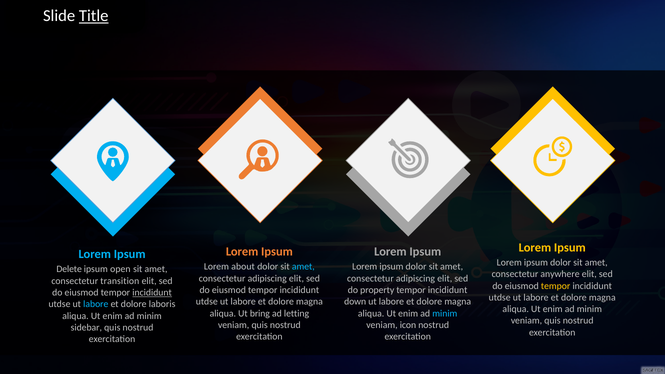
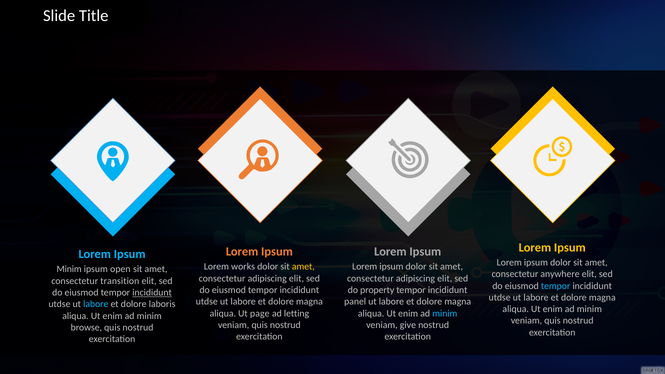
Title underline: present -> none
about: about -> works
amet at (303, 267) colour: light blue -> yellow
Delete at (69, 269): Delete -> Minim
tempor at (556, 286) colour: yellow -> light blue
down: down -> panel
bring: bring -> page
icon: icon -> give
sidebar: sidebar -> browse
